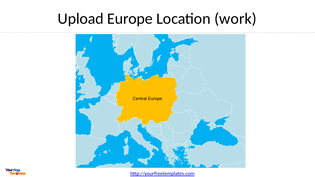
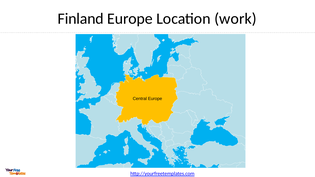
Upload: Upload -> Finland
